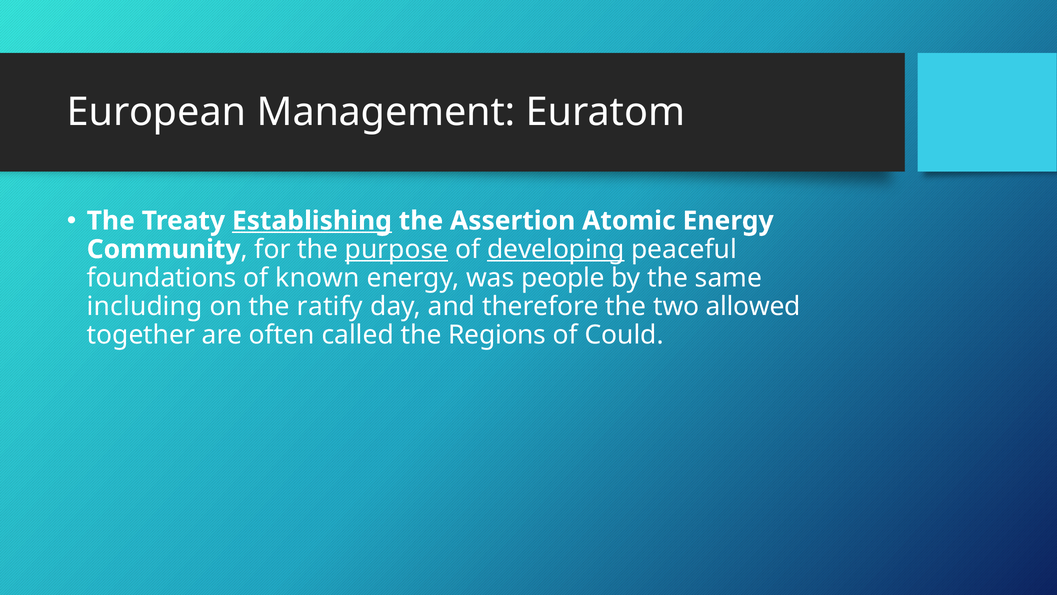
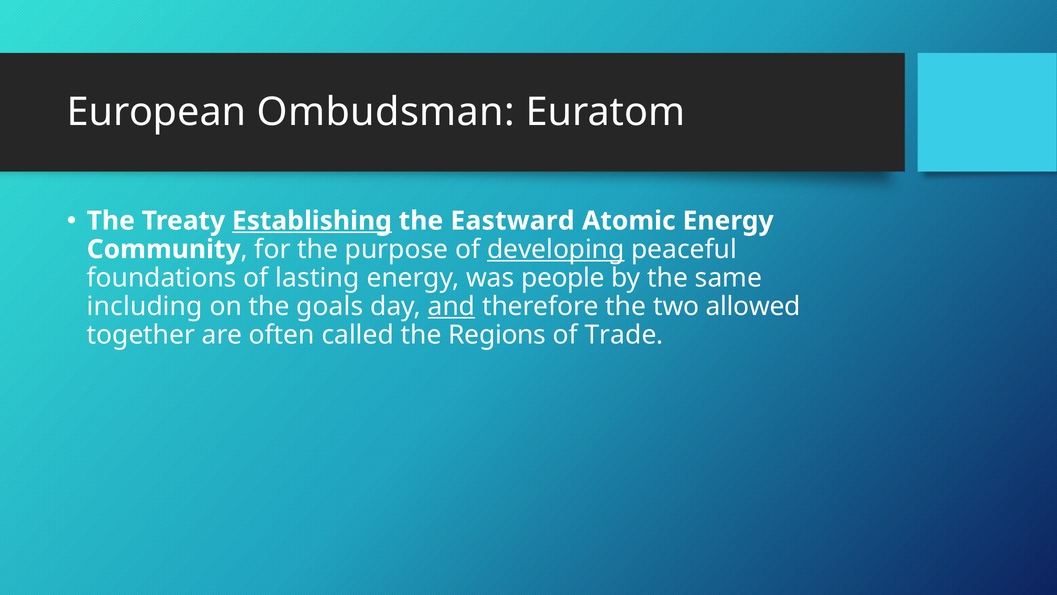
Management: Management -> Ombudsman
Assertion: Assertion -> Eastward
purpose underline: present -> none
known: known -> lasting
ratify: ratify -> goals
and underline: none -> present
Could: Could -> Trade
